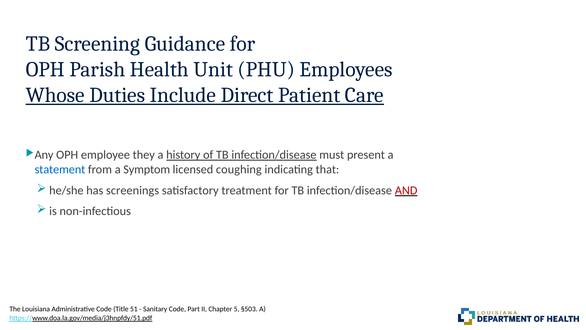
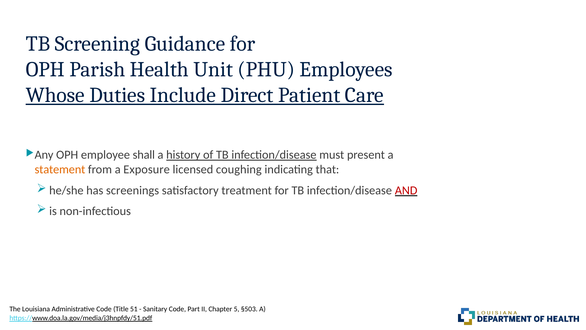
they: they -> shall
statement colour: blue -> orange
Symptom: Symptom -> Exposure
